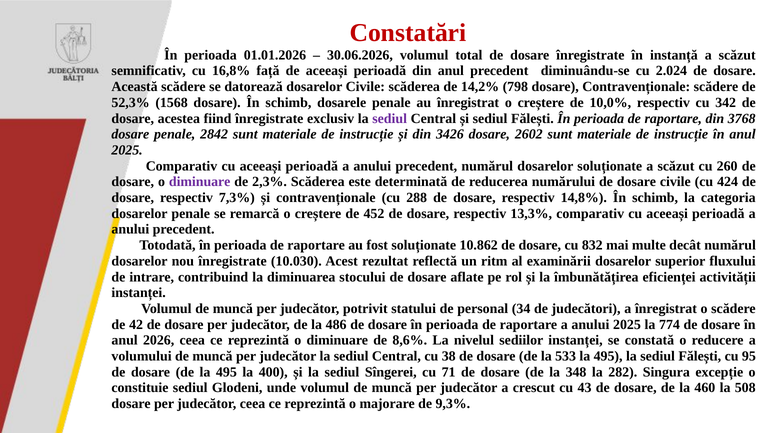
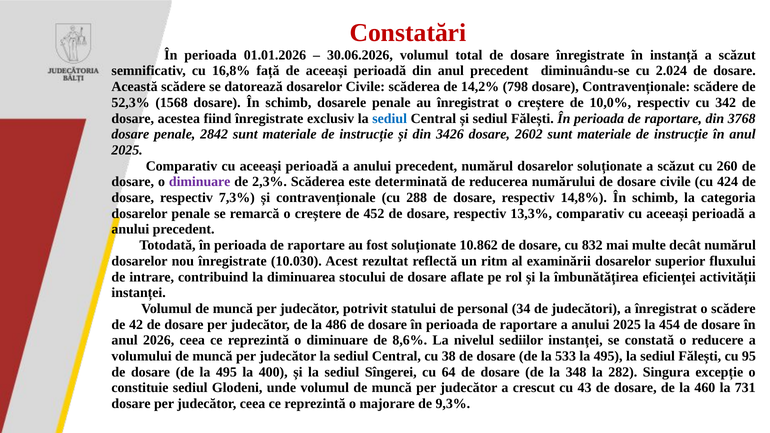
sediul at (390, 118) colour: purple -> blue
774: 774 -> 454
71: 71 -> 64
508: 508 -> 731
